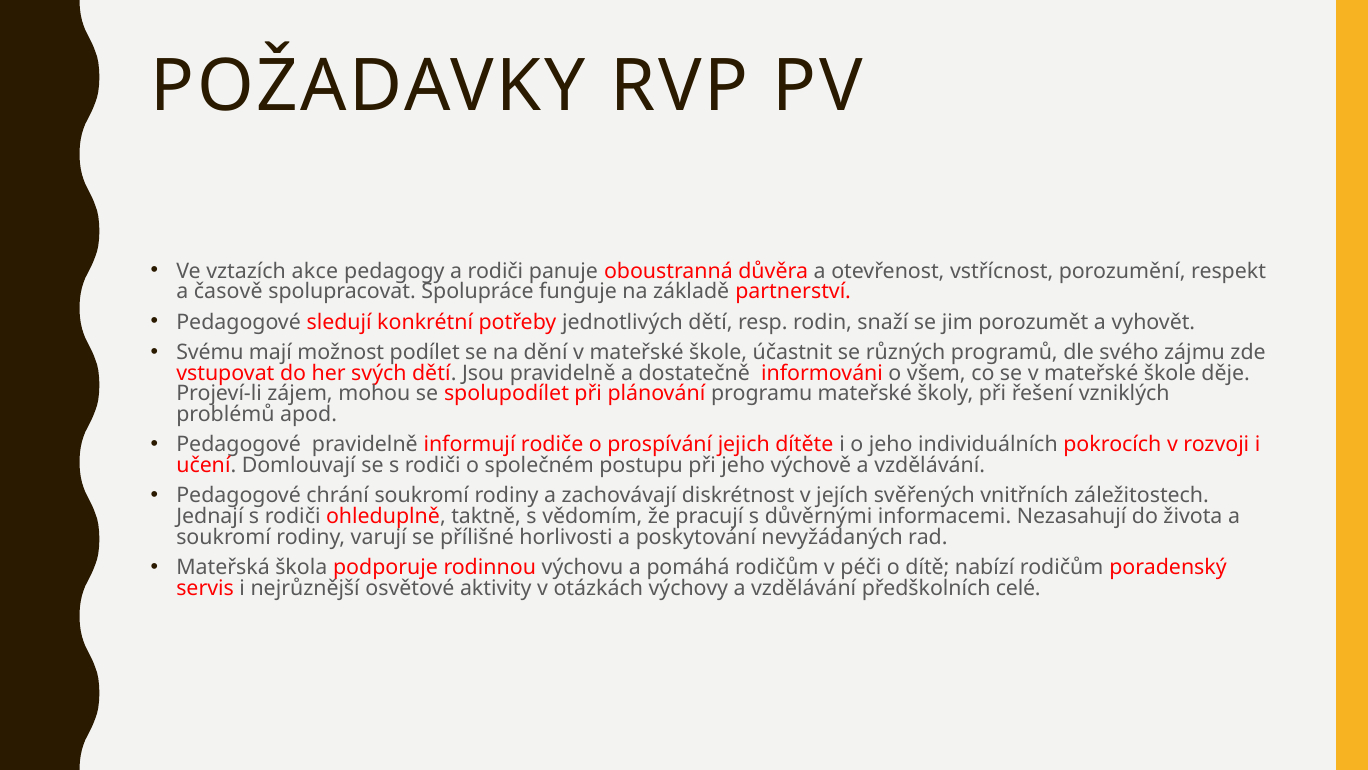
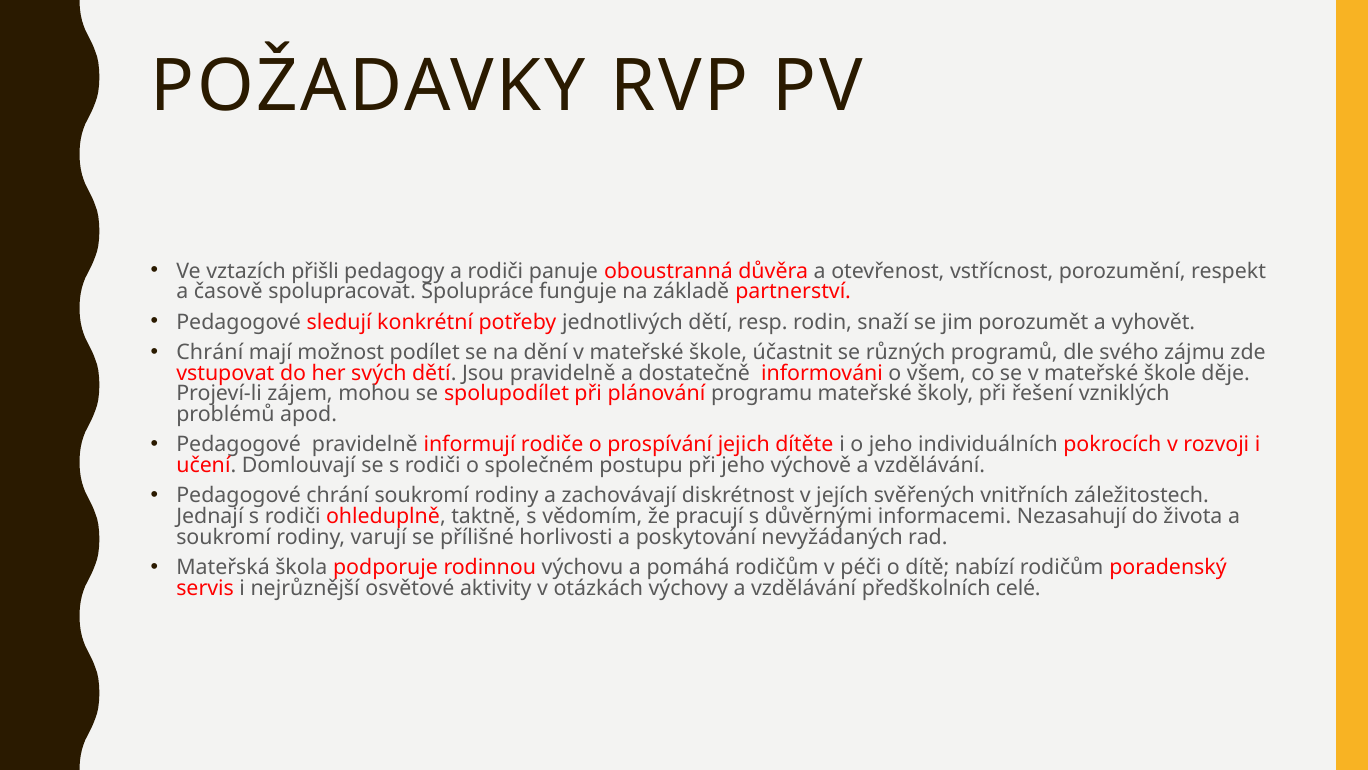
akce: akce -> přišli
Svému at (210, 352): Svému -> Chrání
